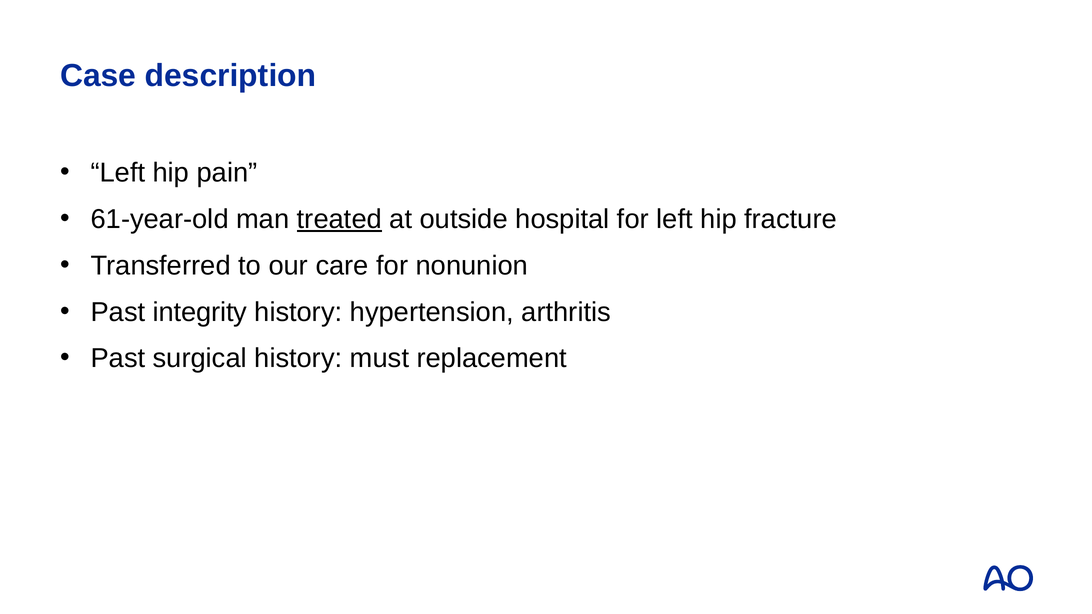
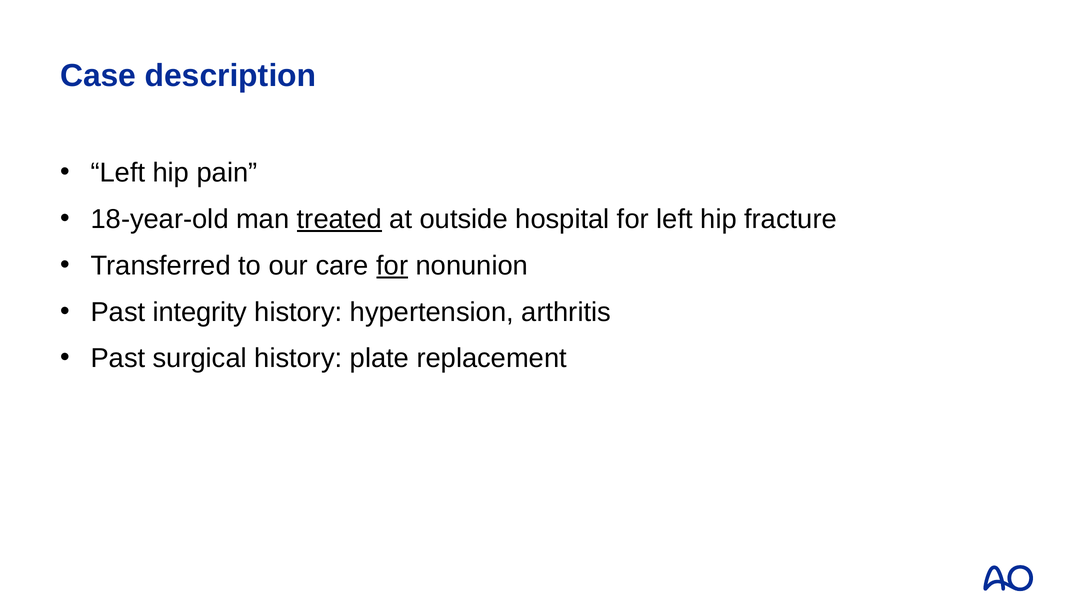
61-year-old: 61-year-old -> 18-year-old
for at (392, 266) underline: none -> present
must: must -> plate
